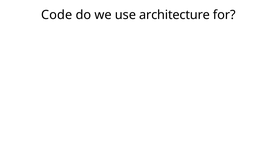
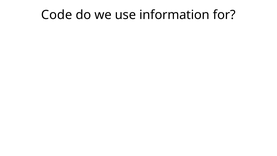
architecture: architecture -> information
